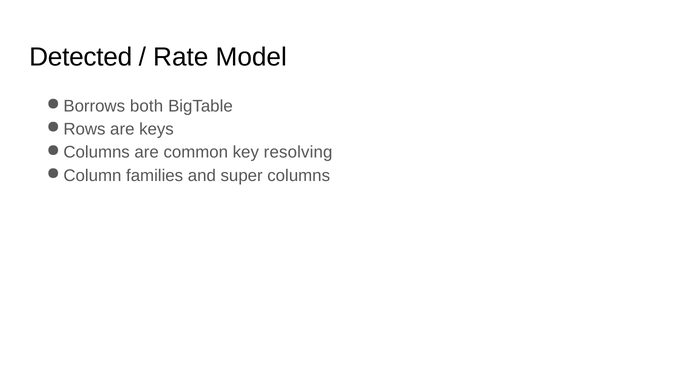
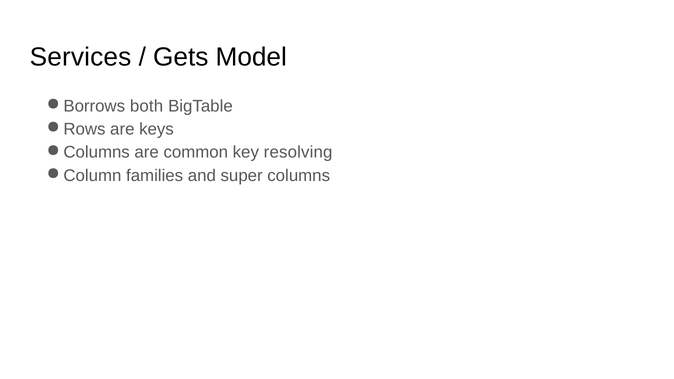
Detected: Detected -> Services
Rate: Rate -> Gets
